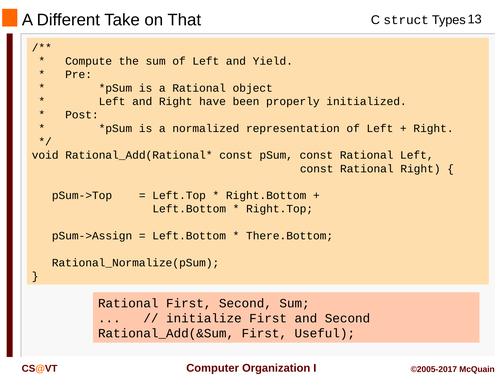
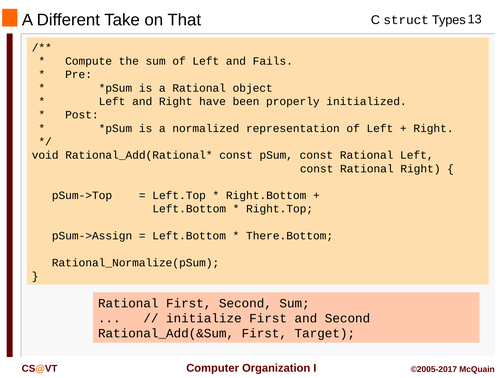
Yield: Yield -> Fails
Useful: Useful -> Target
